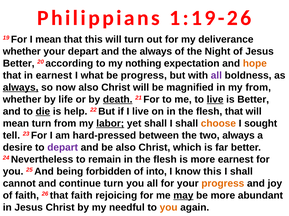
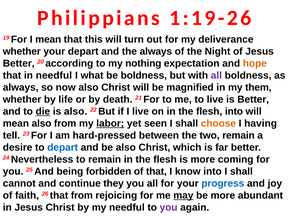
in earnest: earnest -> needful
be progress: progress -> boldness
always at (21, 88) underline: present -> none
my from: from -> them
death underline: present -> none
live at (215, 100) underline: present -> none
is help: help -> also
flesh that: that -> into
mean turn: turn -> also
yet shall: shall -> seen
sought: sought -> having
two always: always -> remain
depart at (63, 148) colour: purple -> blue
more earnest: earnest -> coming
of into: into -> that
know this: this -> into
continue turn: turn -> they
progress at (223, 184) colour: orange -> blue
that faith: faith -> from
you at (169, 208) colour: orange -> purple
